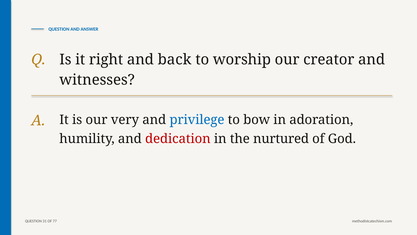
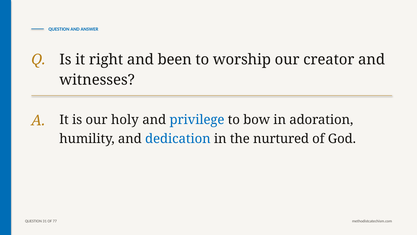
back: back -> been
very: very -> holy
dedication colour: red -> blue
